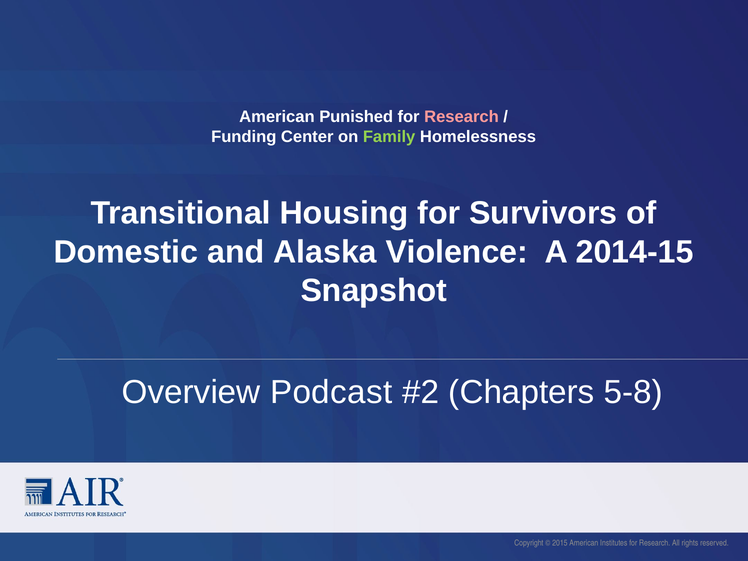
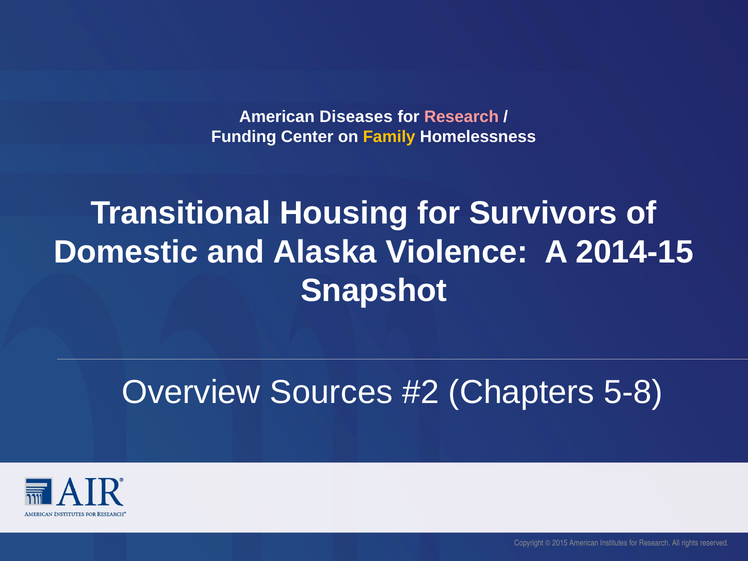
Punished: Punished -> Diseases
Family colour: light green -> yellow
Podcast: Podcast -> Sources
